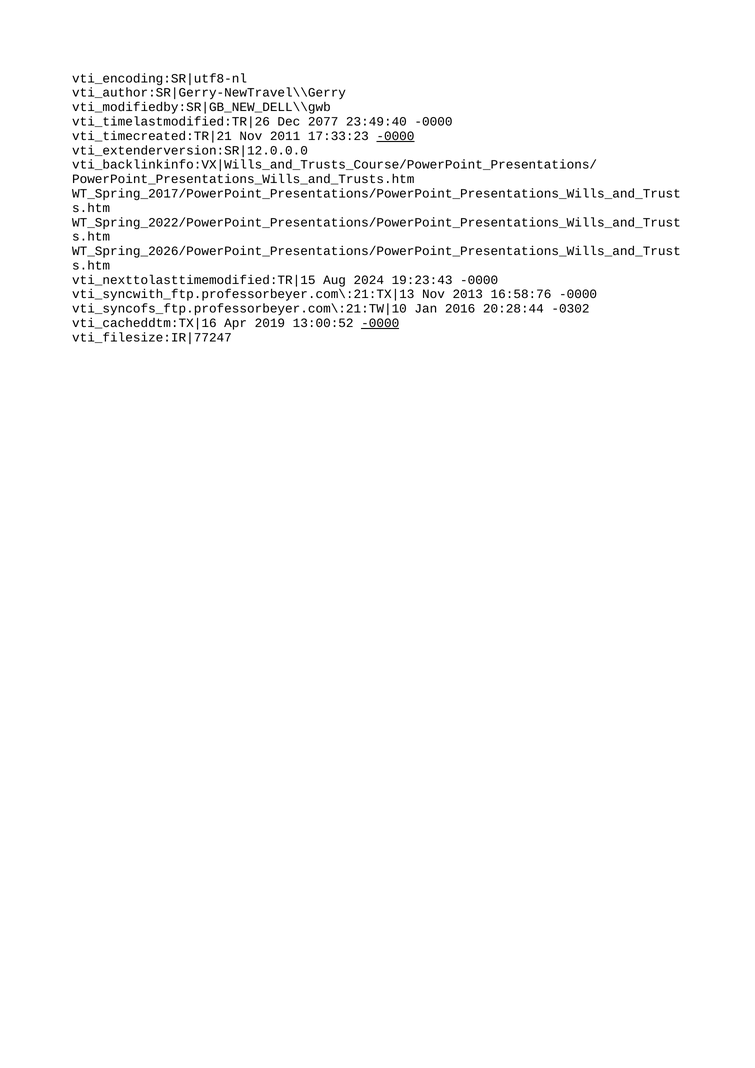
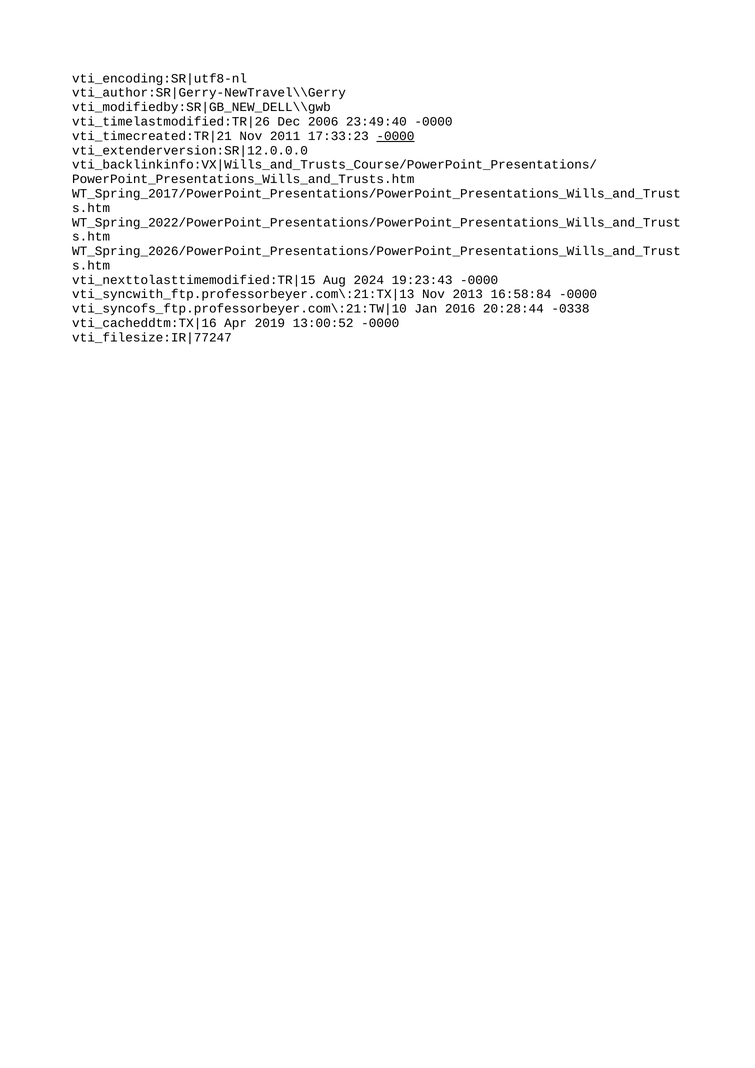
2077: 2077 -> 2006
16:58:76: 16:58:76 -> 16:58:84
-0302: -0302 -> -0338
-0000 at (380, 323) underline: present -> none
